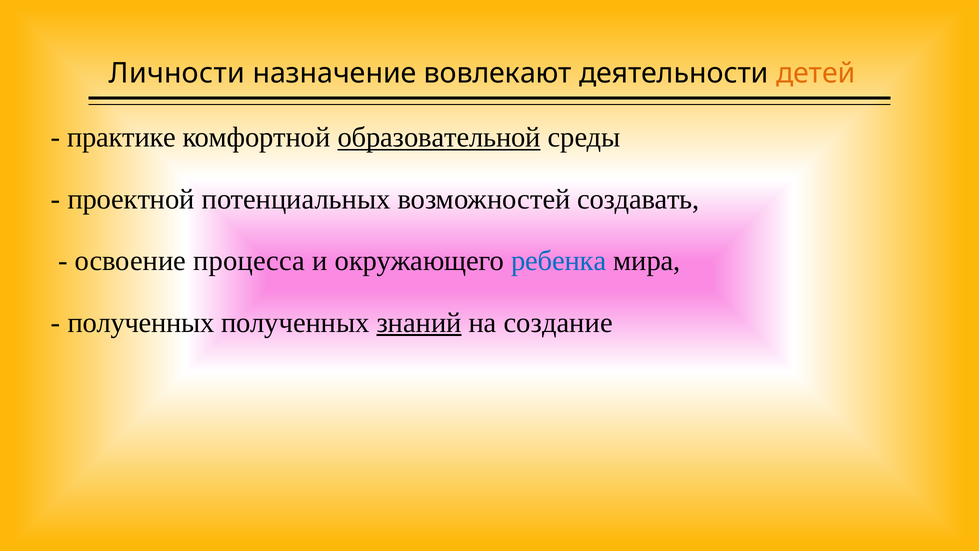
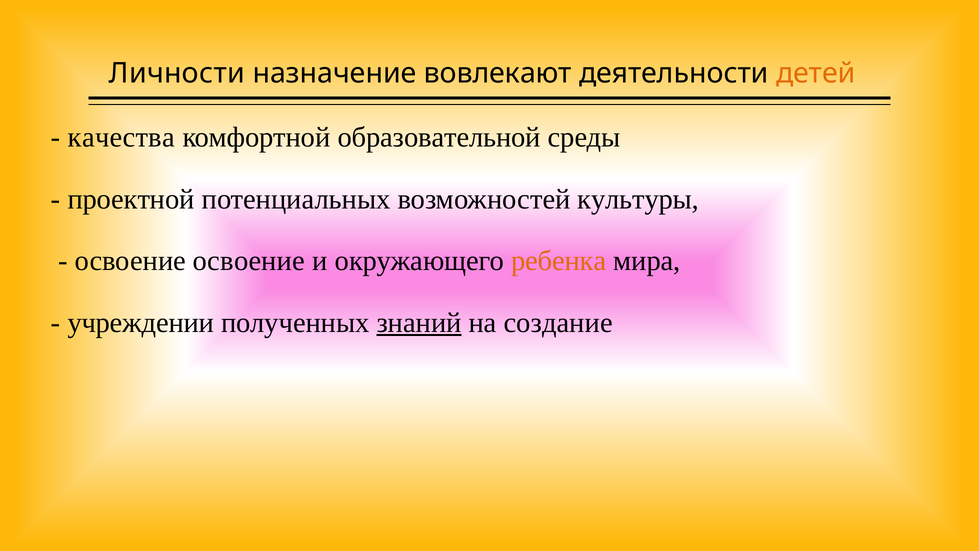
практике: практике -> качества
образовательной underline: present -> none
создавать: создавать -> культуры
освоение процесса: процесса -> освоение
ребенка colour: blue -> orange
полученных at (141, 322): полученных -> учреждении
